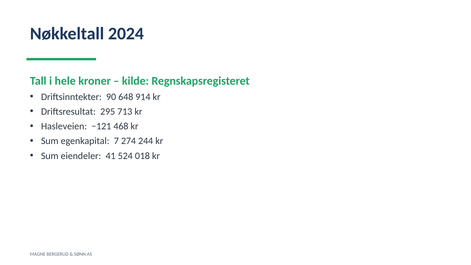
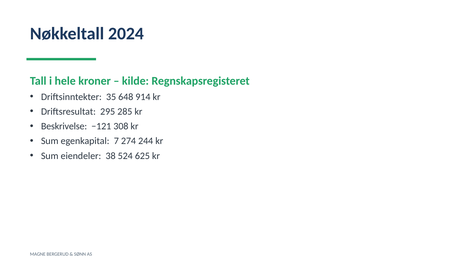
90: 90 -> 35
713: 713 -> 285
Hasleveien: Hasleveien -> Beskrivelse
468: 468 -> 308
41: 41 -> 38
018: 018 -> 625
